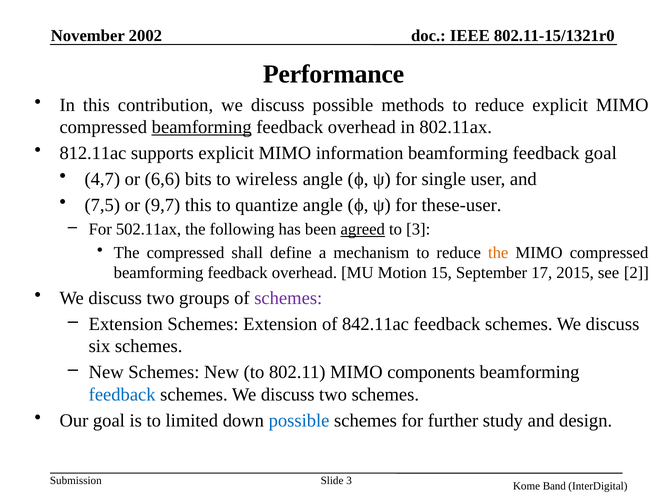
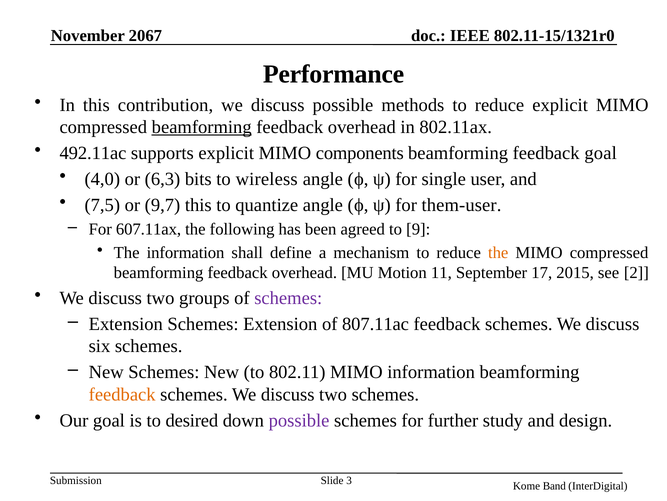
2002: 2002 -> 2067
812.11ac: 812.11ac -> 492.11ac
information: information -> components
4,7: 4,7 -> 4,0
6,6: 6,6 -> 6,3
these-user: these-user -> them-user
502.11ax: 502.11ax -> 607.11ax
agreed underline: present -> none
to 3: 3 -> 9
The compressed: compressed -> information
15: 15 -> 11
842.11ac: 842.11ac -> 807.11ac
MIMO components: components -> information
feedback at (122, 394) colour: blue -> orange
limited: limited -> desired
possible at (299, 420) colour: blue -> purple
